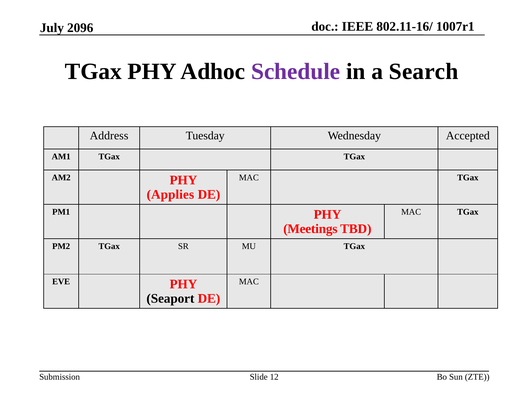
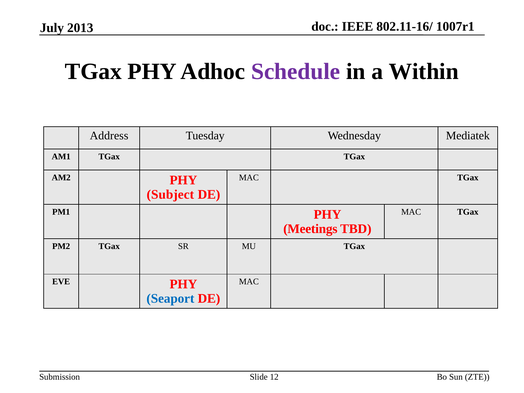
2096: 2096 -> 2013
Search: Search -> Within
Accepted: Accepted -> Mediatek
Applies: Applies -> Subject
Seaport colour: black -> blue
